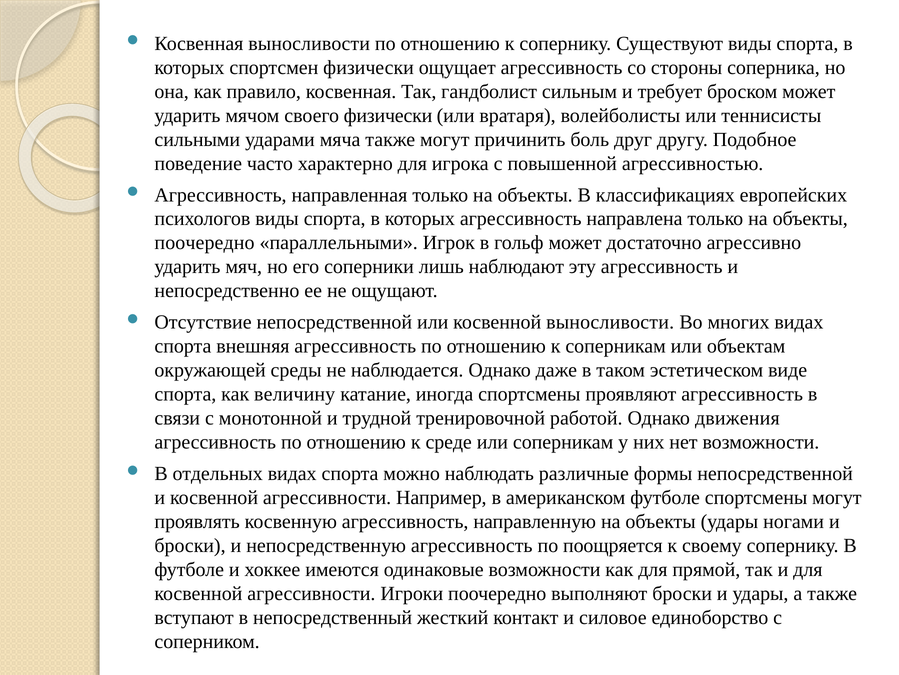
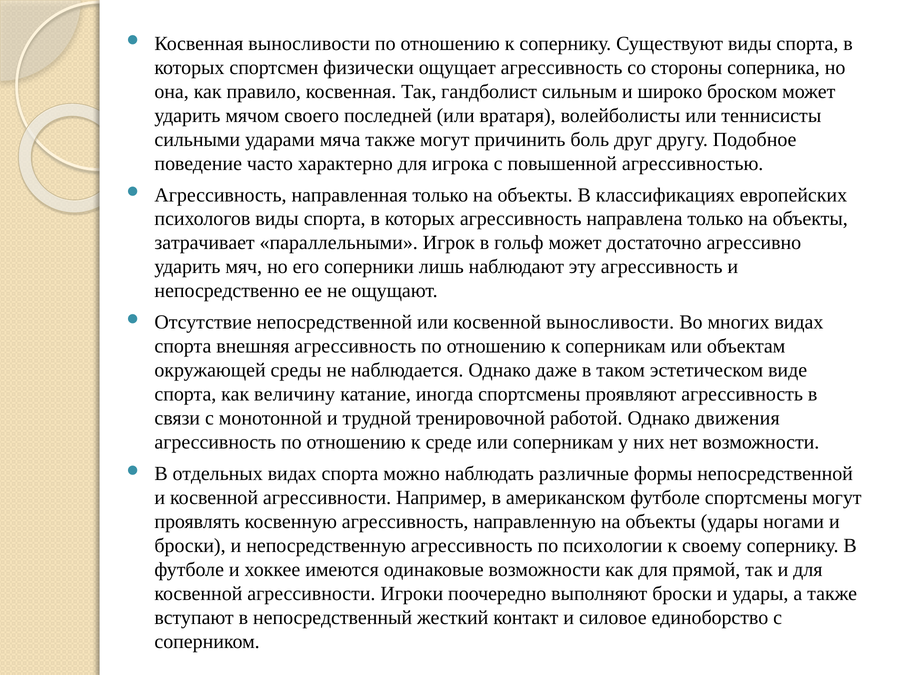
требует: требует -> широко
своего физически: физически -> последней
поочередно at (205, 243): поочередно -> затрачивает
поощряется: поощряется -> психологии
